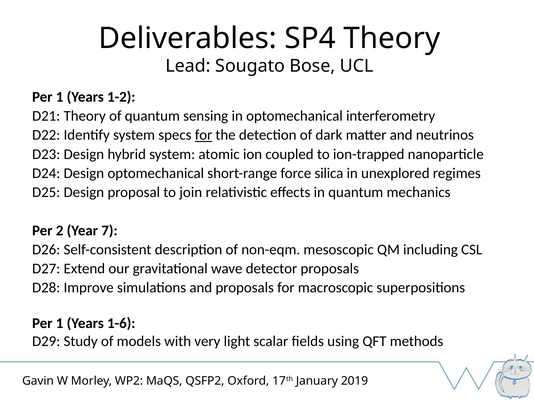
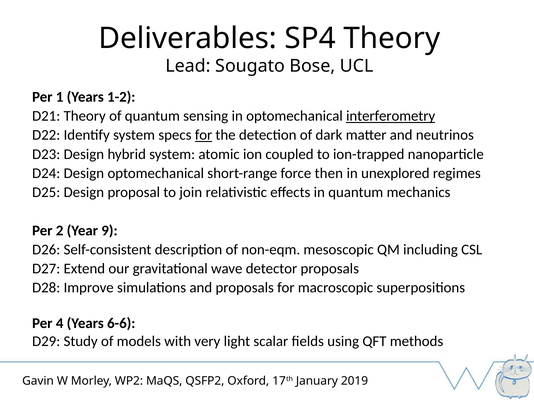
interferometry underline: none -> present
silica: silica -> then
7: 7 -> 9
1 at (60, 323): 1 -> 4
1-6: 1-6 -> 6-6
